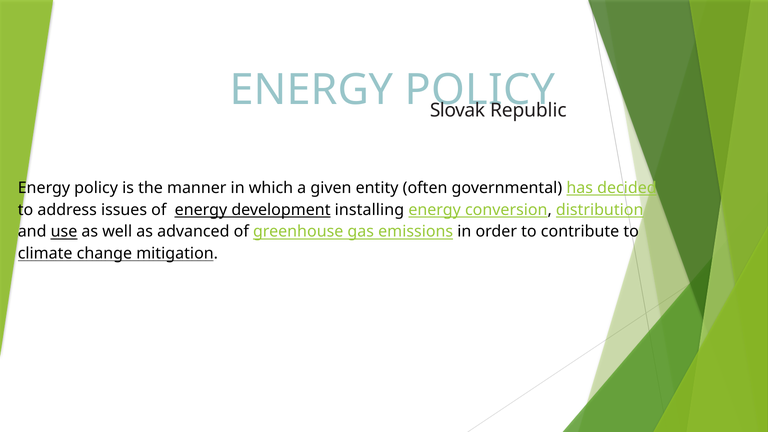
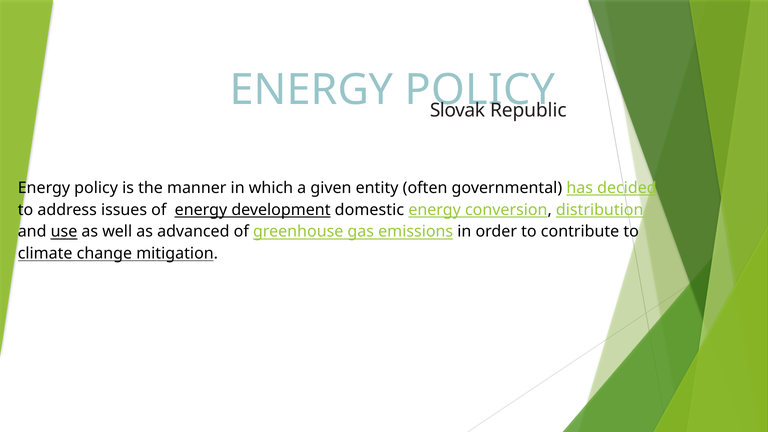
installing: installing -> domestic
